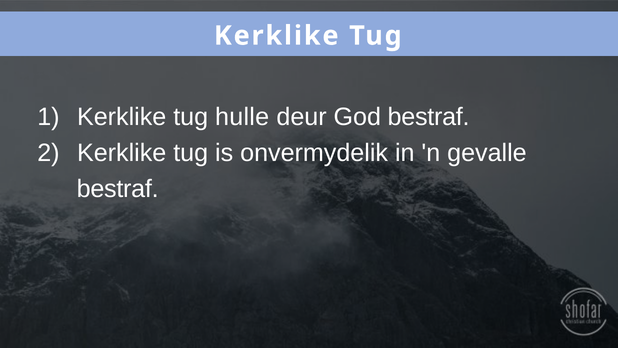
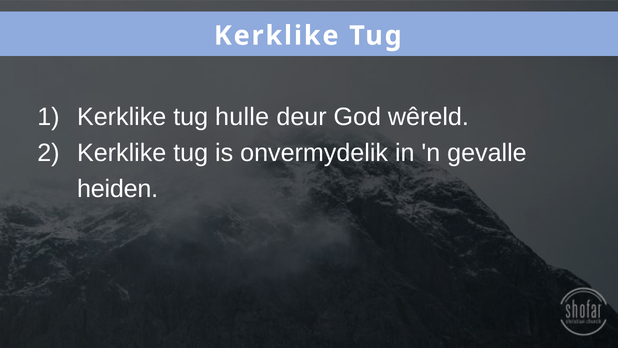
God bestraf: bestraf -> wêreld
bestraf at (118, 189): bestraf -> heiden
